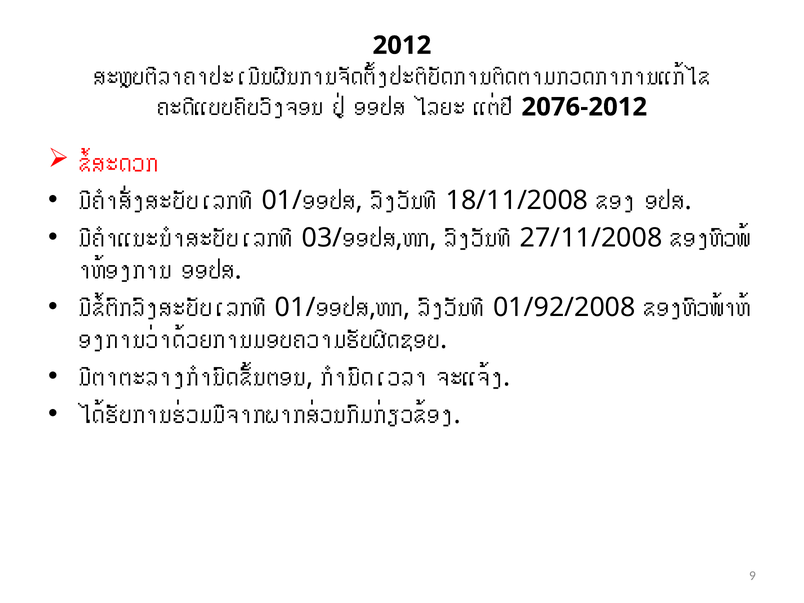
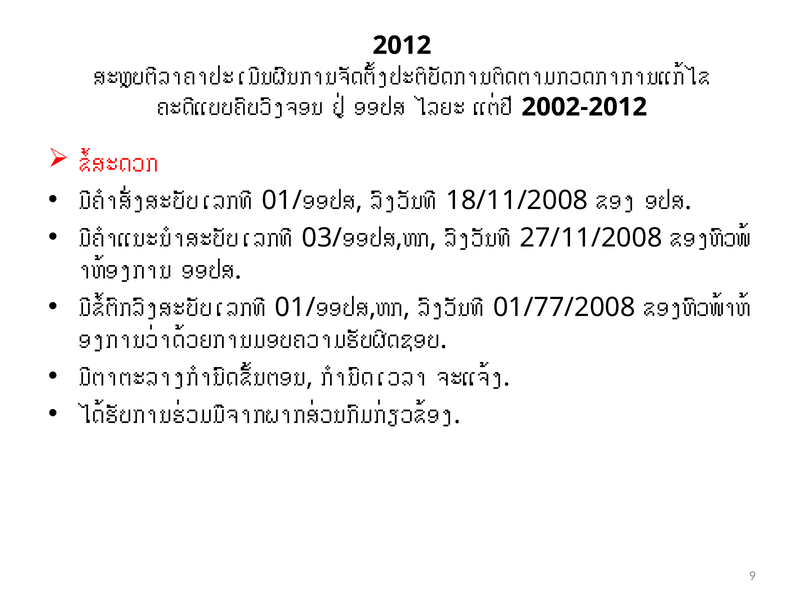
2076-2012: 2076-2012 -> 2002-2012
01/92/2008: 01/92/2008 -> 01/77/2008
